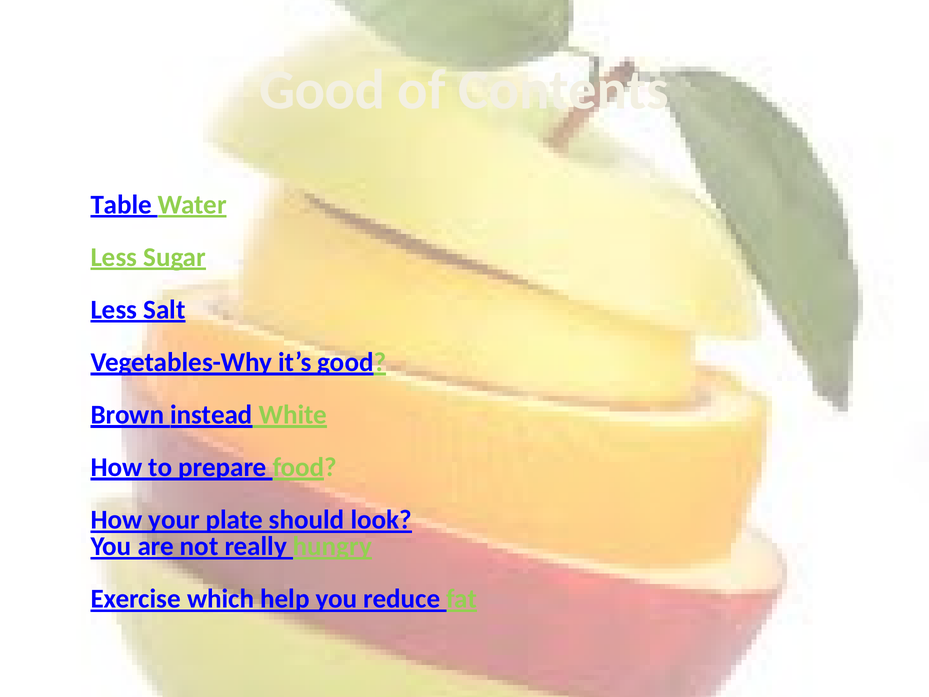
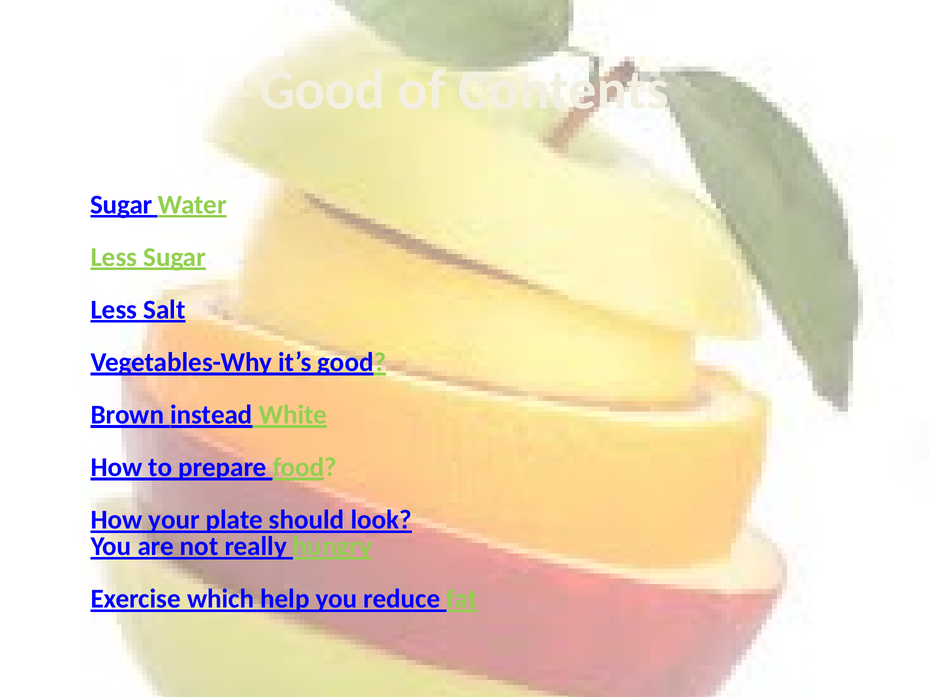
Table at (121, 205): Table -> Sugar
